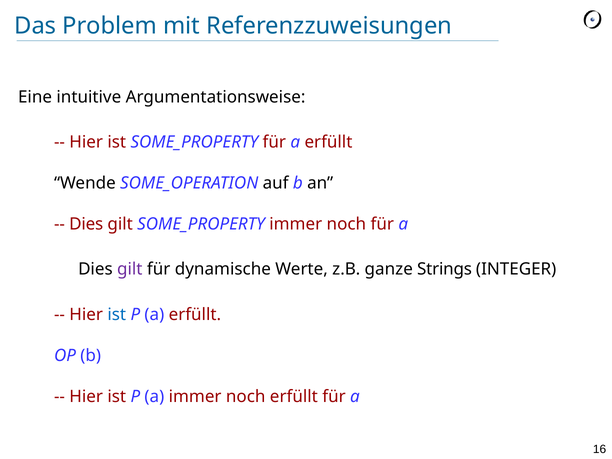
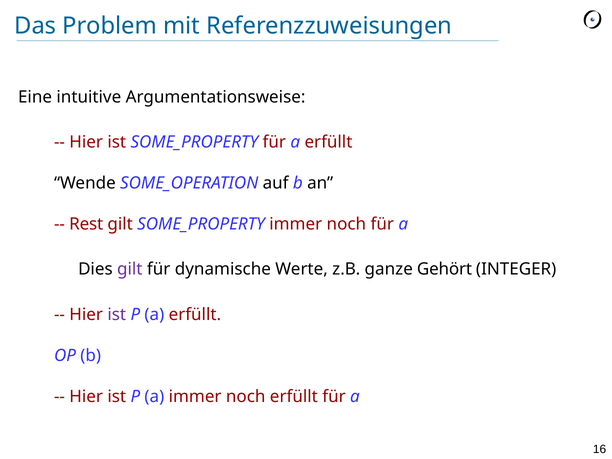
Dies at (86, 224): Dies -> Rest
Strings: Strings -> Gehört
ist at (117, 315) colour: blue -> purple
